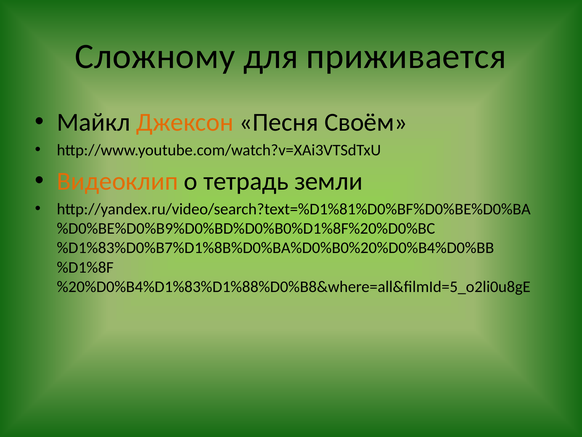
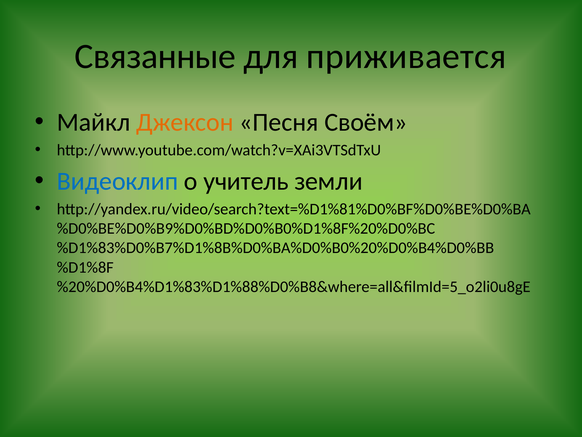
Сложному: Сложному -> Связанные
Видеоклип colour: orange -> blue
тетрадь: тетрадь -> учитель
